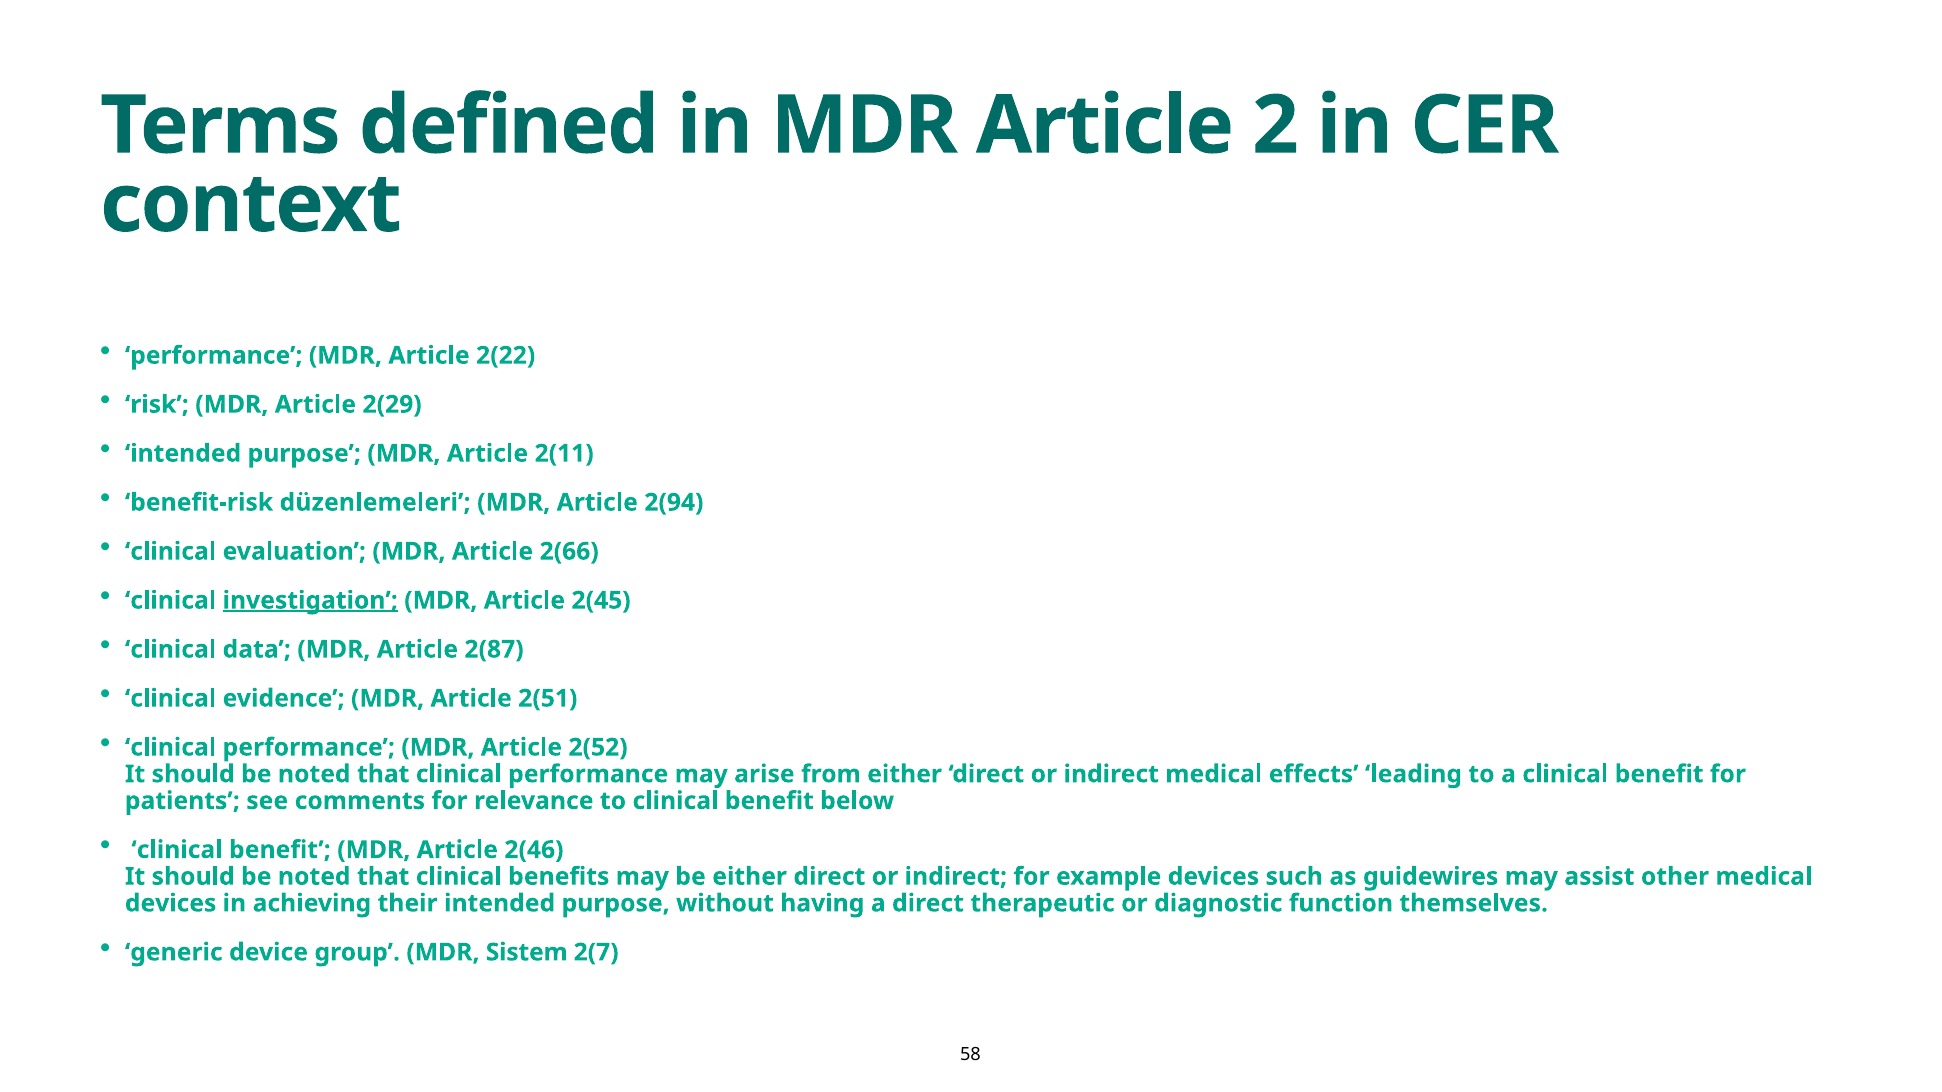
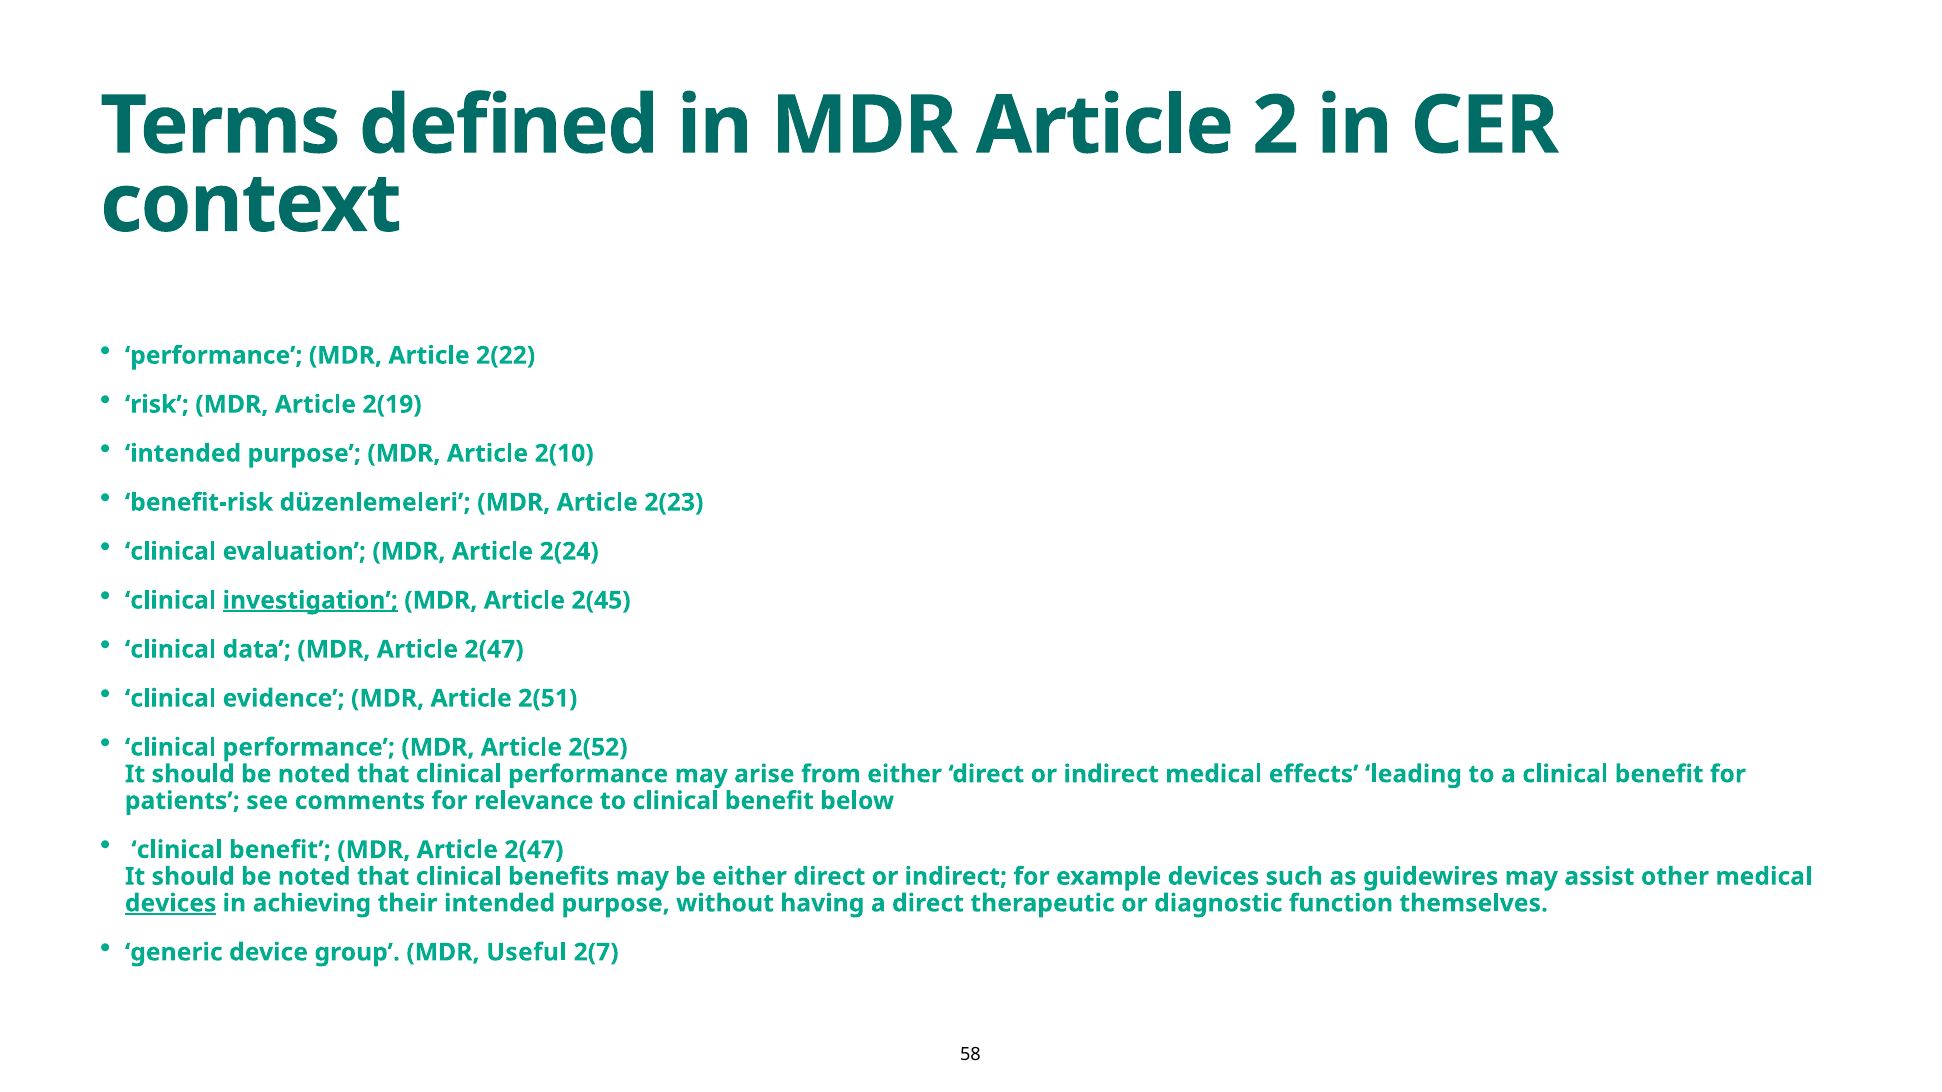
2(29: 2(29 -> 2(19
2(11: 2(11 -> 2(10
2(94: 2(94 -> 2(23
2(66: 2(66 -> 2(24
data MDR Article 2(87: 2(87 -> 2(47
benefit MDR Article 2(46: 2(46 -> 2(47
devices at (171, 904) underline: none -> present
Sistem: Sistem -> Useful
